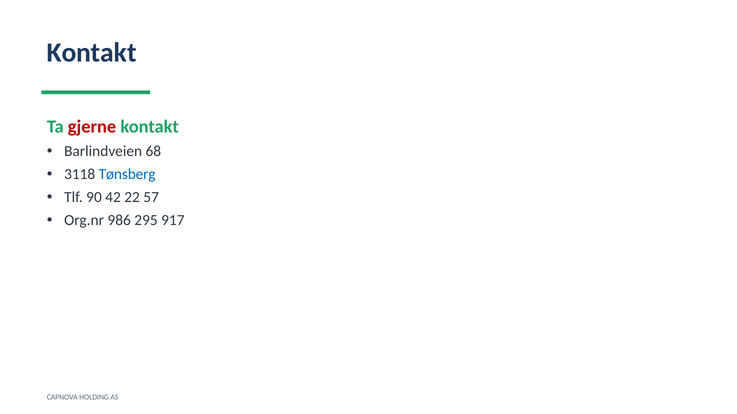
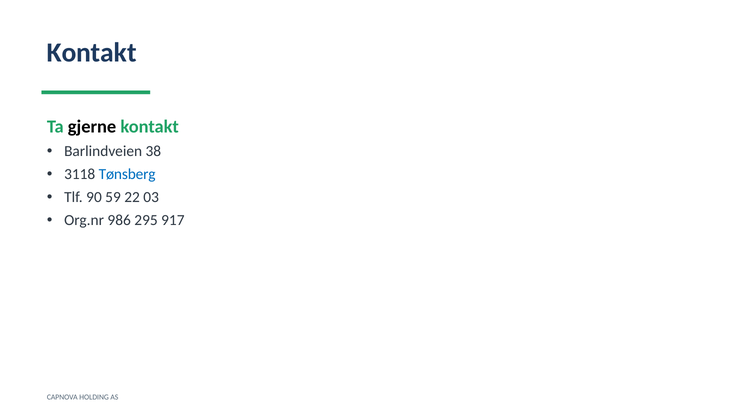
gjerne colour: red -> black
68: 68 -> 38
42: 42 -> 59
57: 57 -> 03
